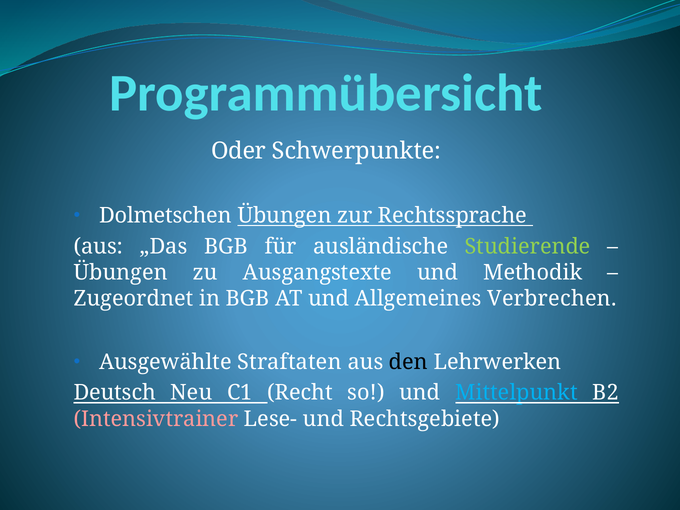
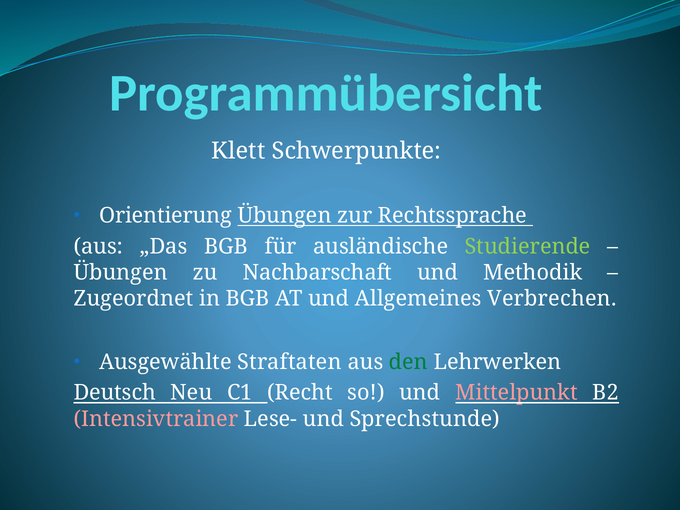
Oder: Oder -> Klett
Dolmetschen: Dolmetschen -> Orientierung
Ausgangstexte: Ausgangstexte -> Nachbarschaft
den colour: black -> green
Mittelpunkt colour: light blue -> pink
Rechtsgebiete: Rechtsgebiete -> Sprechstunde
